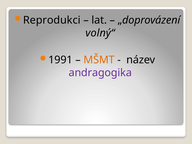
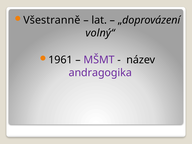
Reprodukci: Reprodukci -> Všestranně
1991: 1991 -> 1961
MŠMT colour: orange -> purple
